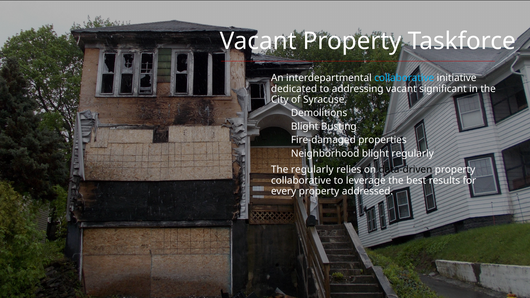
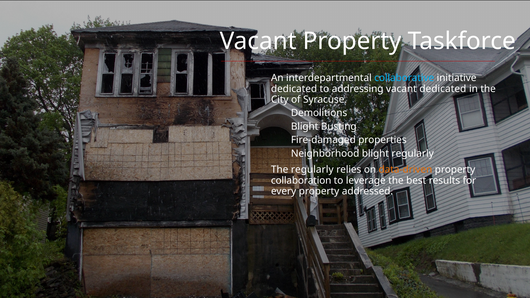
vacant significant: significant -> dedicated
data-driven colour: black -> orange
collaborative at (301, 181): collaborative -> collaboration
